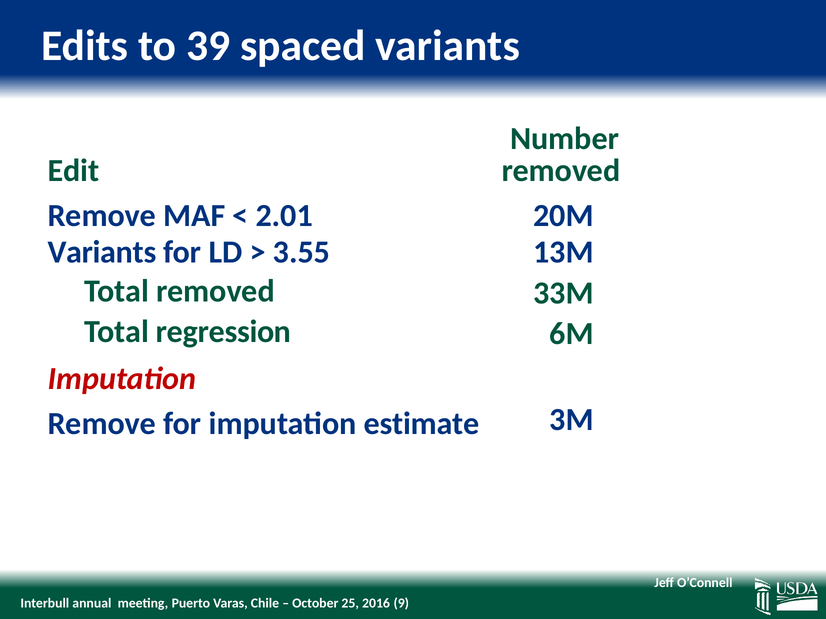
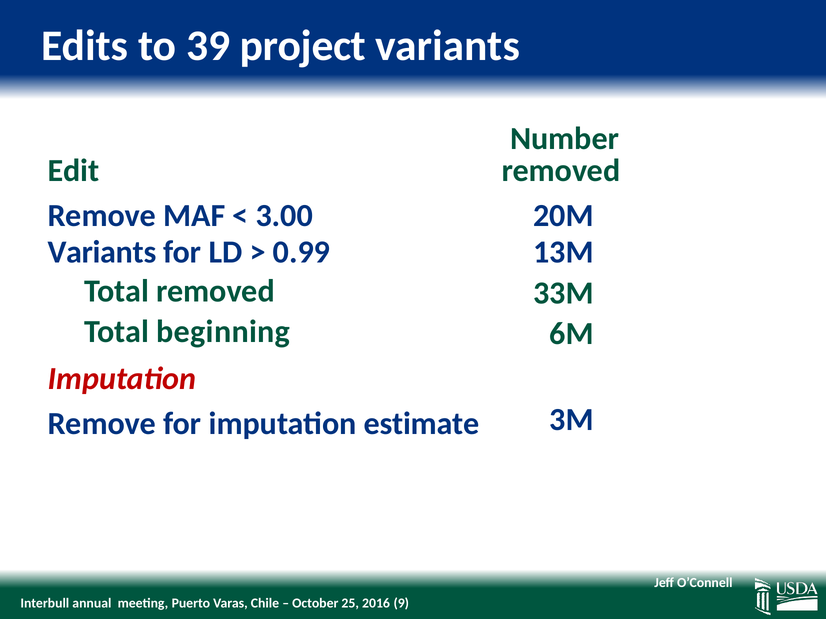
spaced: spaced -> project
2.01: 2.01 -> 3.00
3.55: 3.55 -> 0.99
regression: regression -> beginning
